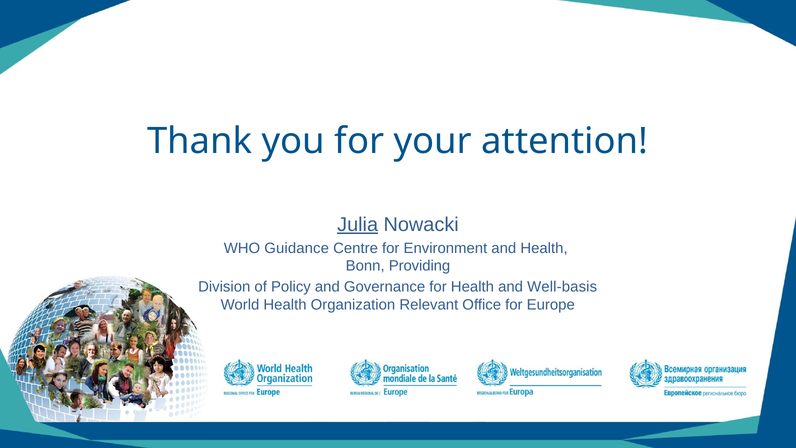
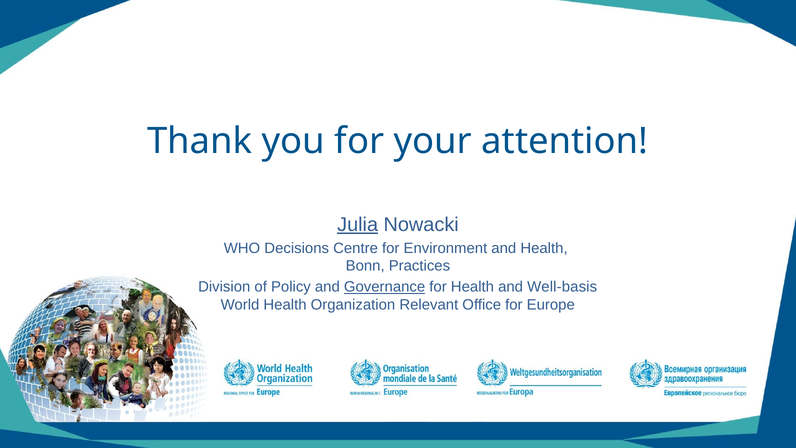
Guidance: Guidance -> Decisions
Providing: Providing -> Practices
Governance underline: none -> present
